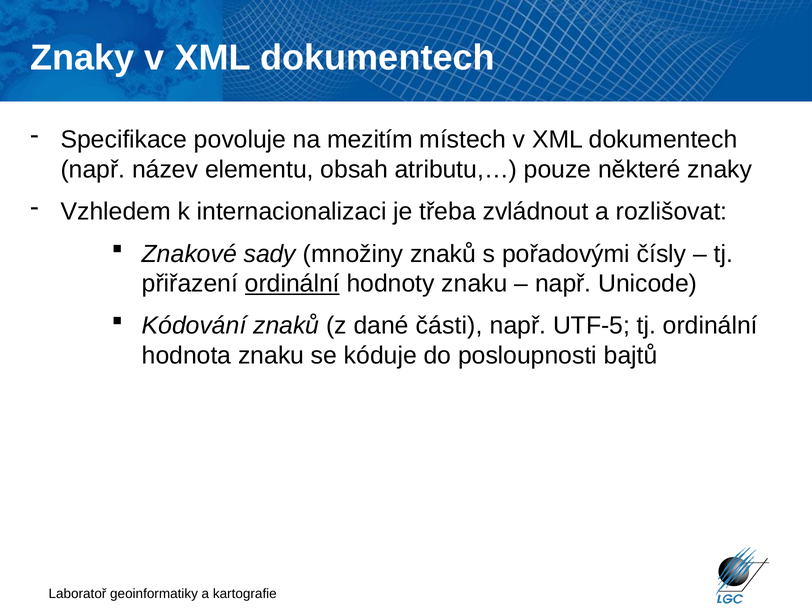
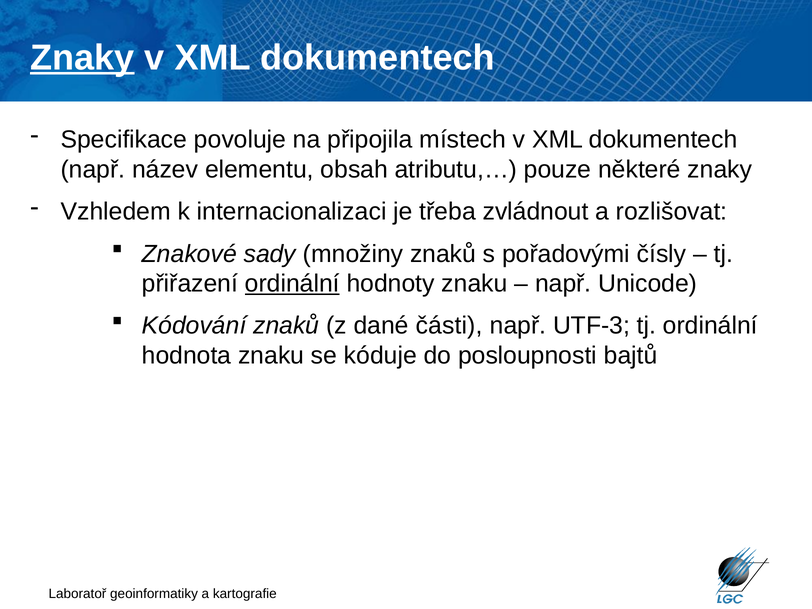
Znaky at (82, 58) underline: none -> present
mezitím: mezitím -> připojila
UTF-5: UTF-5 -> UTF-3
